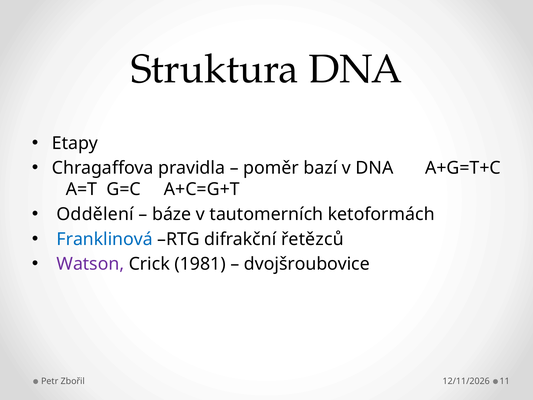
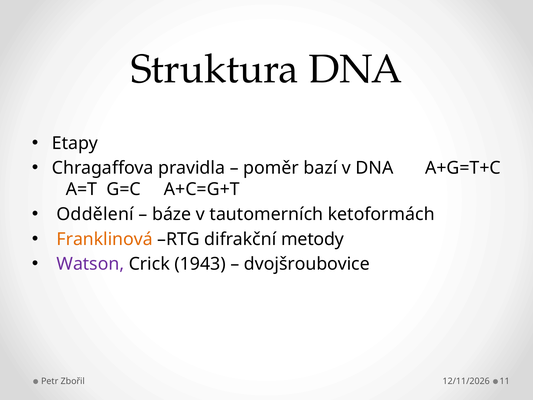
Franklinová colour: blue -> orange
řetězců: řetězců -> metody
1981: 1981 -> 1943
